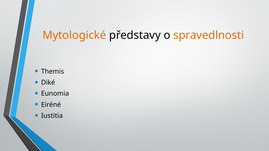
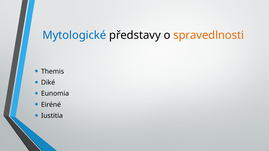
Mytologické colour: orange -> blue
